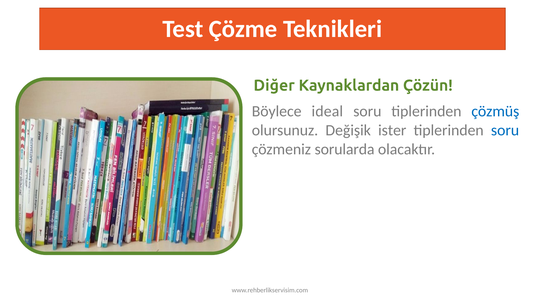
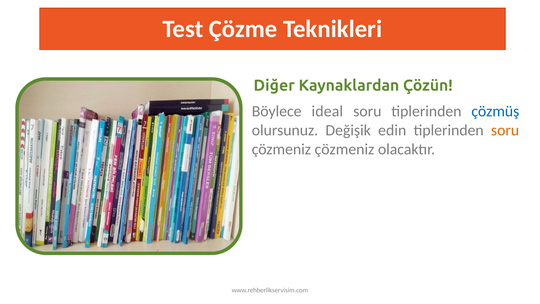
ister: ister -> edin
soru at (505, 130) colour: blue -> orange
çözmeniz sorularda: sorularda -> çözmeniz
